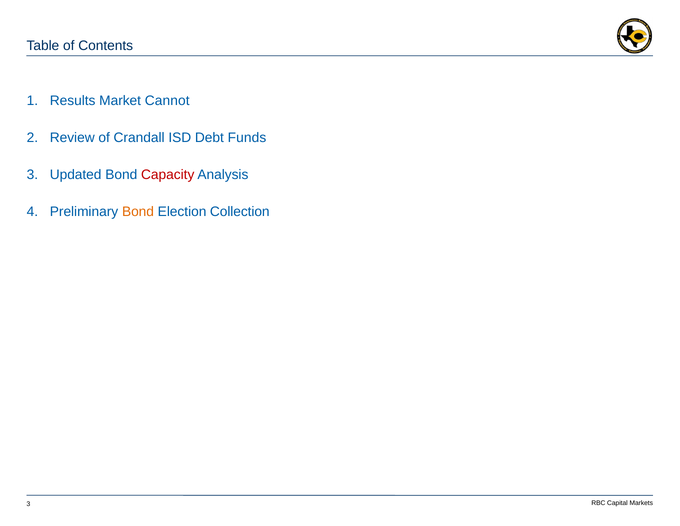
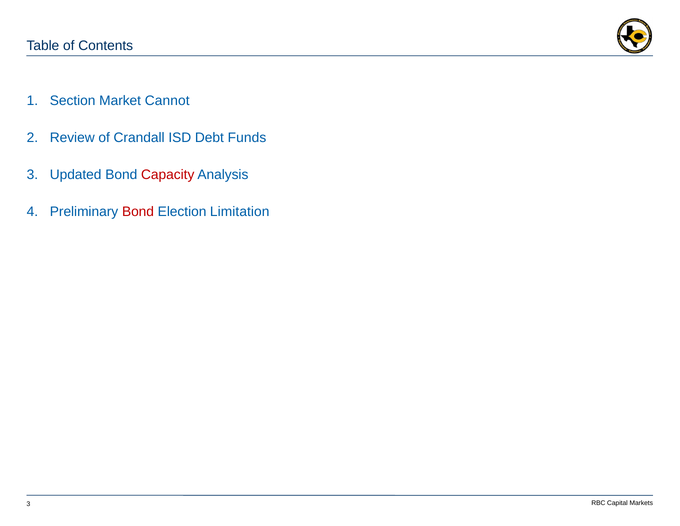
Results: Results -> Section
Bond at (138, 212) colour: orange -> red
Collection: Collection -> Limitation
